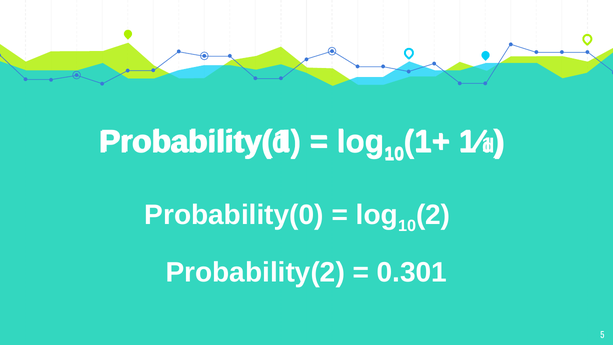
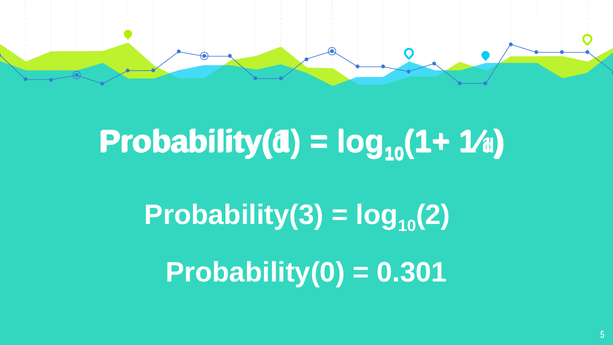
Probability(0: Probability(0 -> Probability(3
Probability(2: Probability(2 -> Probability(0
